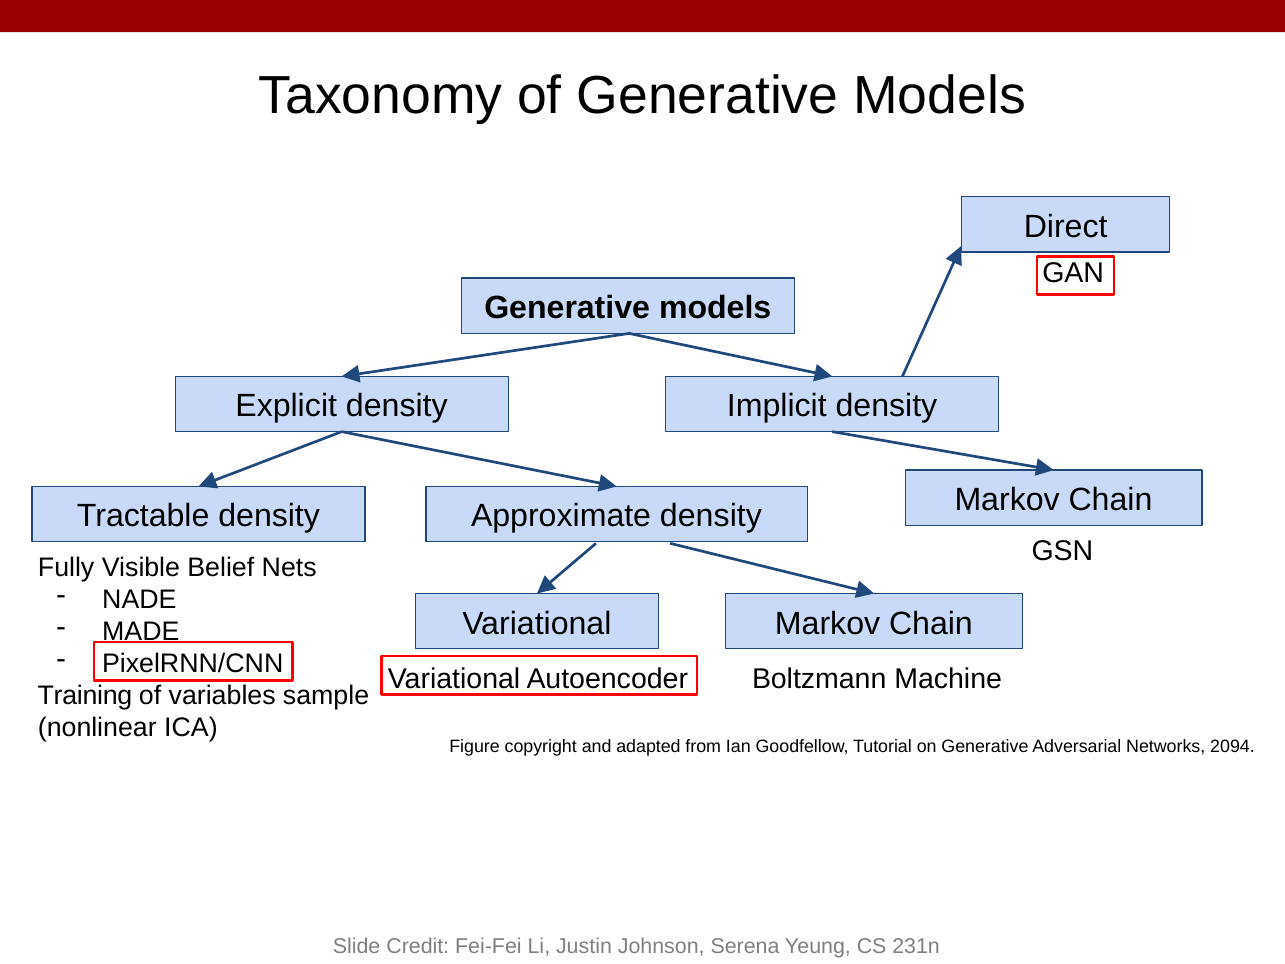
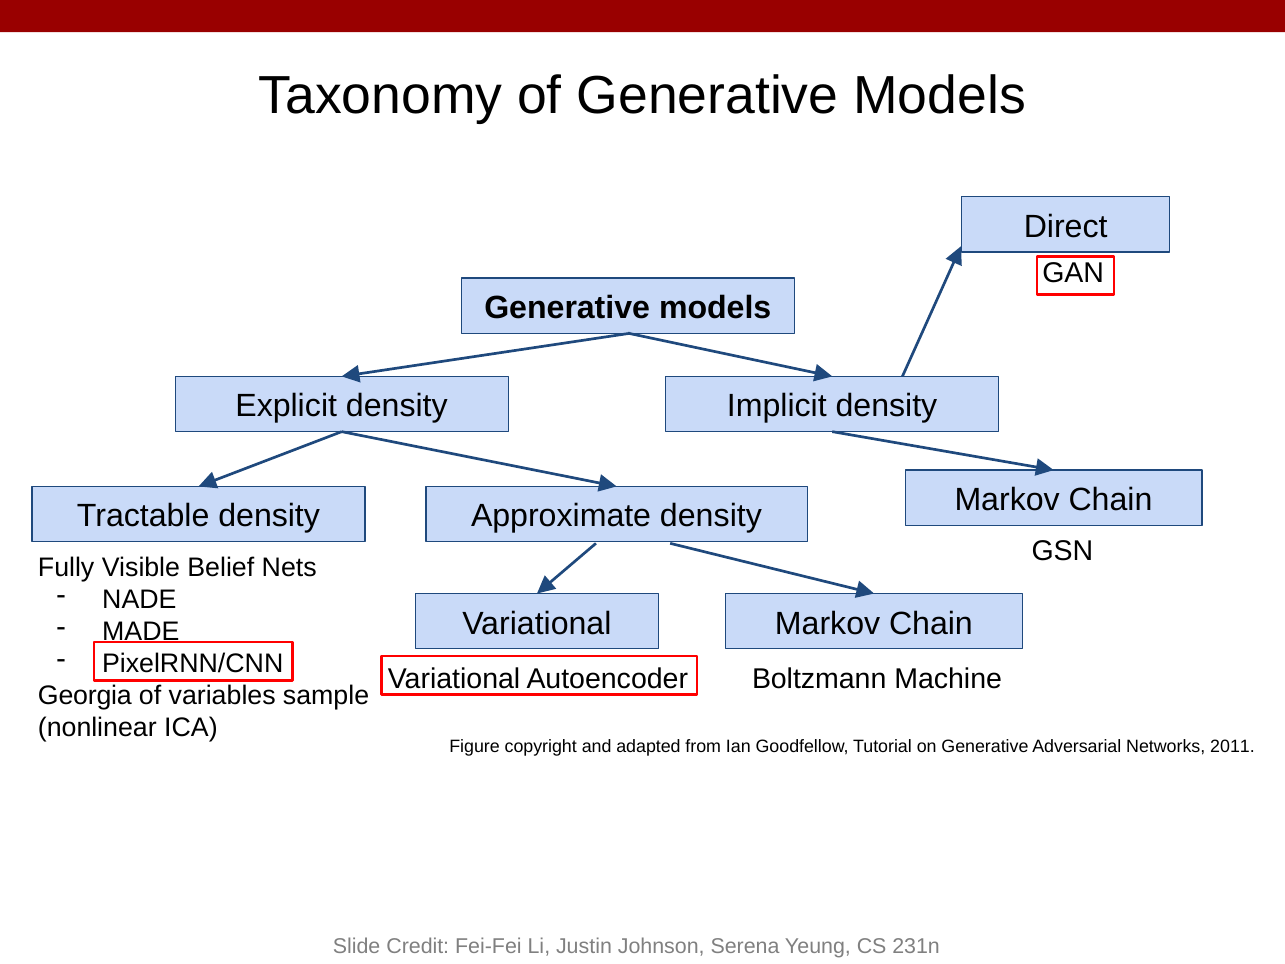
Training: Training -> Georgia
2094: 2094 -> 2011
